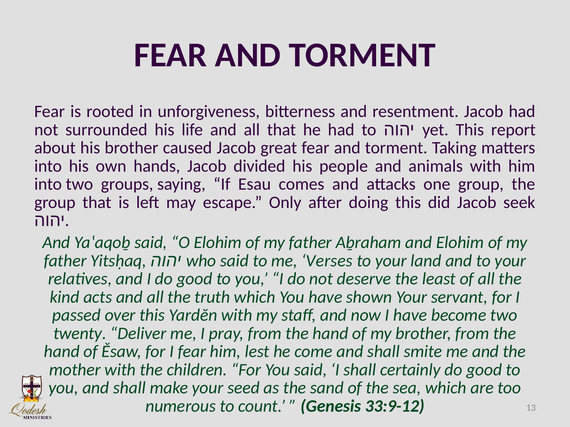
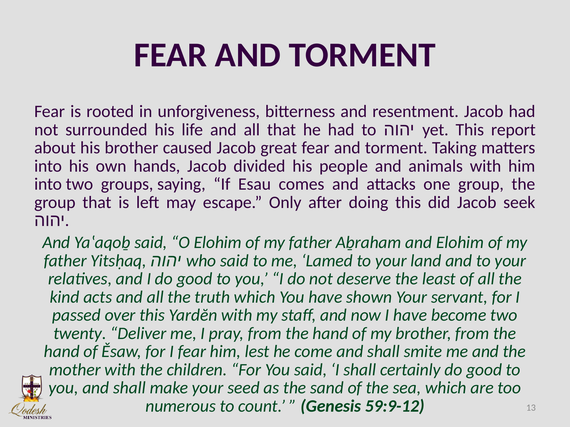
Verses: Verses -> Lamed
33:9-12: 33:9-12 -> 59:9-12
